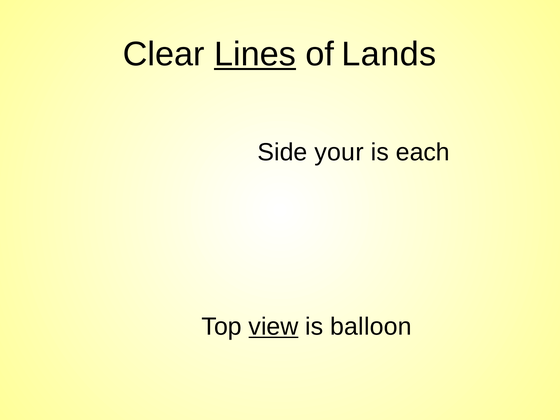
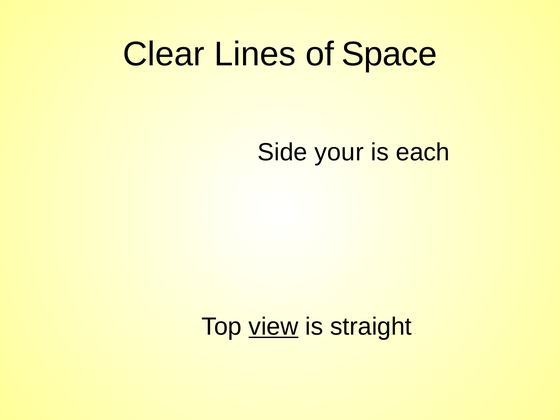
Lines underline: present -> none
Lands: Lands -> Space
balloon: balloon -> straight
